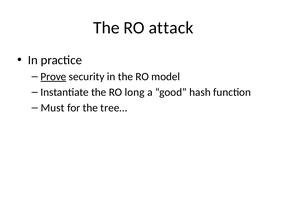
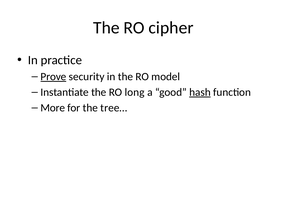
attack: attack -> cipher
hash underline: none -> present
Must: Must -> More
